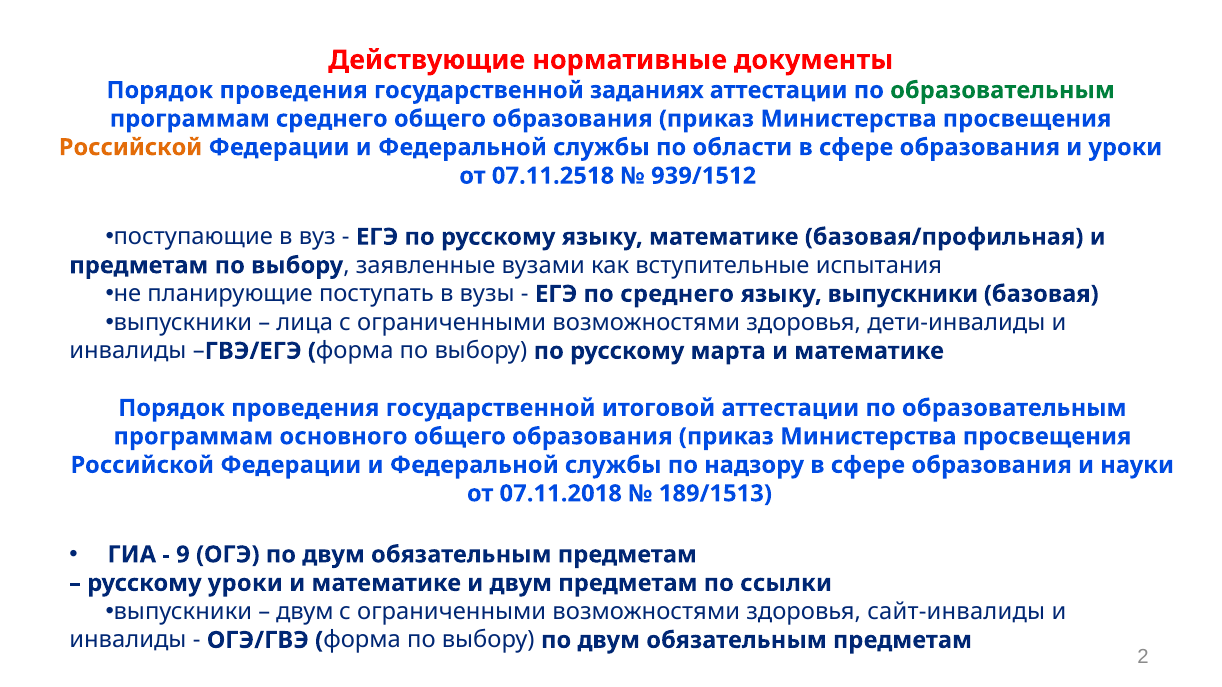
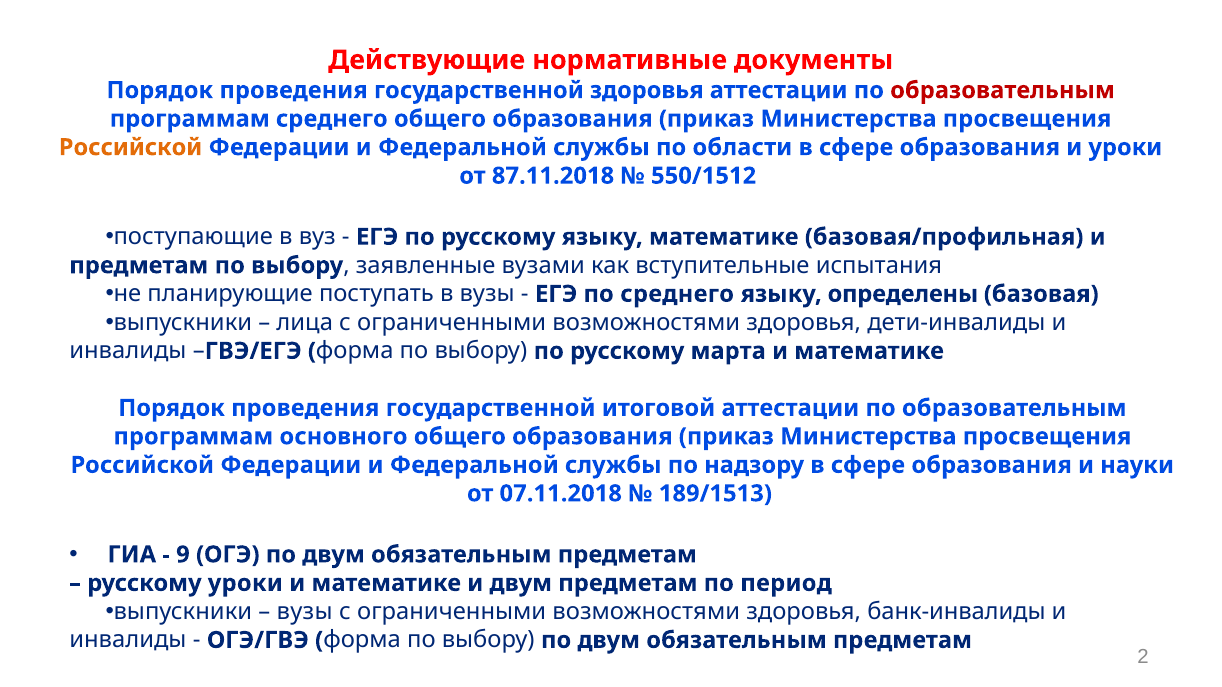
государственной заданиях: заданиях -> здоровья
образовательным at (1002, 90) colour: green -> red
07.11.2518: 07.11.2518 -> 87.11.2018
939/1512: 939/1512 -> 550/1512
языку выпускники: выпускники -> определены
ссылки: ссылки -> период
двум at (305, 612): двум -> вузы
сайт-инвалиды: сайт-инвалиды -> банк-инвалиды
